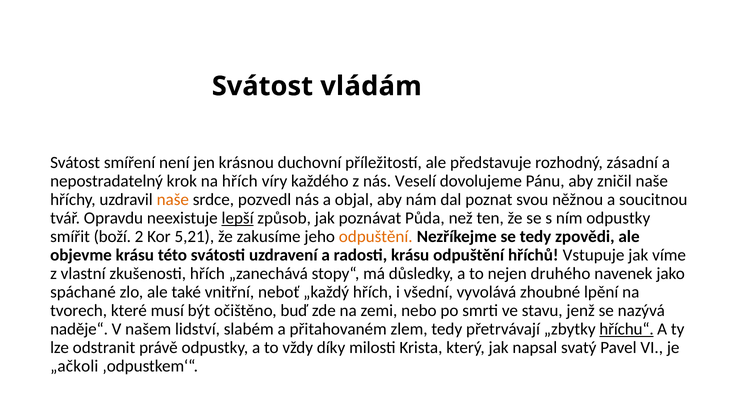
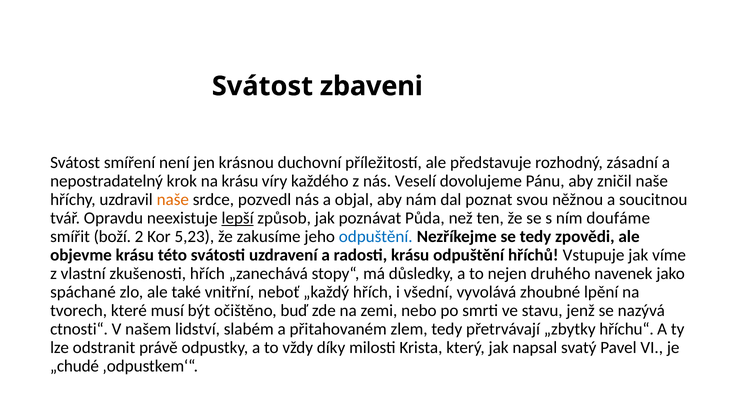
vládám: vládám -> zbaveni
na hřích: hřích -> krásu
ním odpustky: odpustky -> doufáme
5,21: 5,21 -> 5,23
odpuštění at (376, 237) colour: orange -> blue
naděje“: naděje“ -> ctnosti“
hříchu“ underline: present -> none
„ačkoli: „ačkoli -> „chudé
